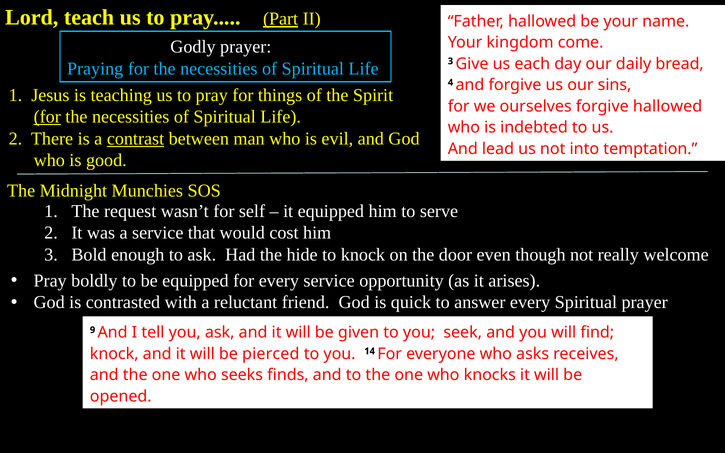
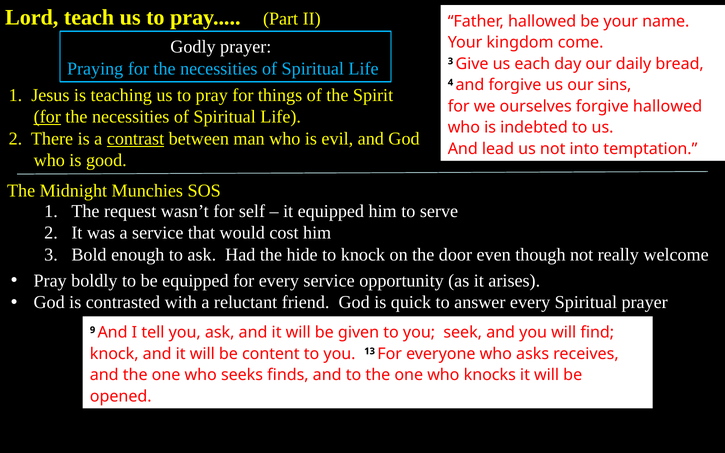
Part underline: present -> none
pierced: pierced -> content
14: 14 -> 13
